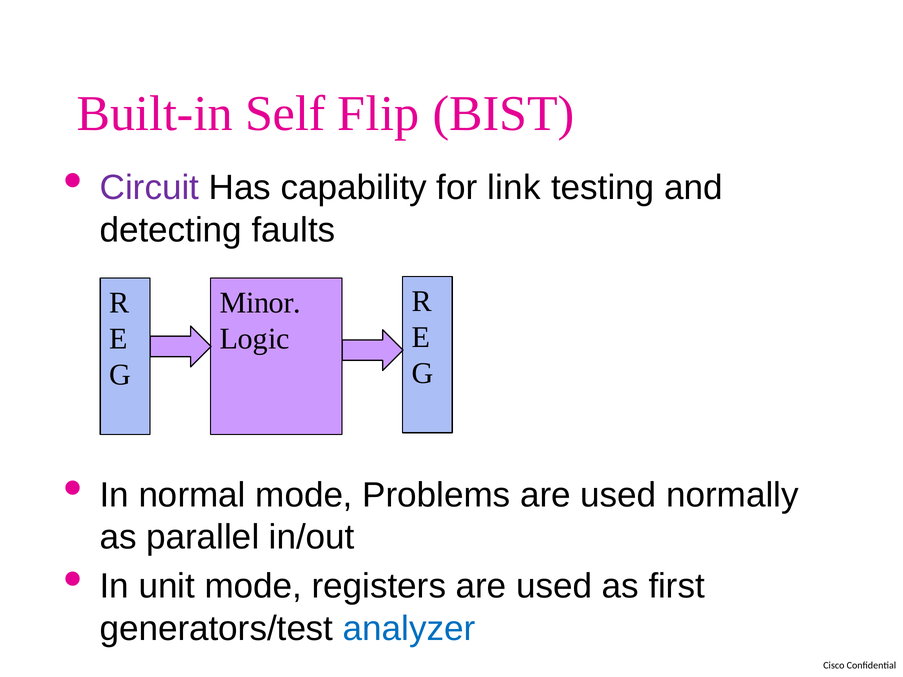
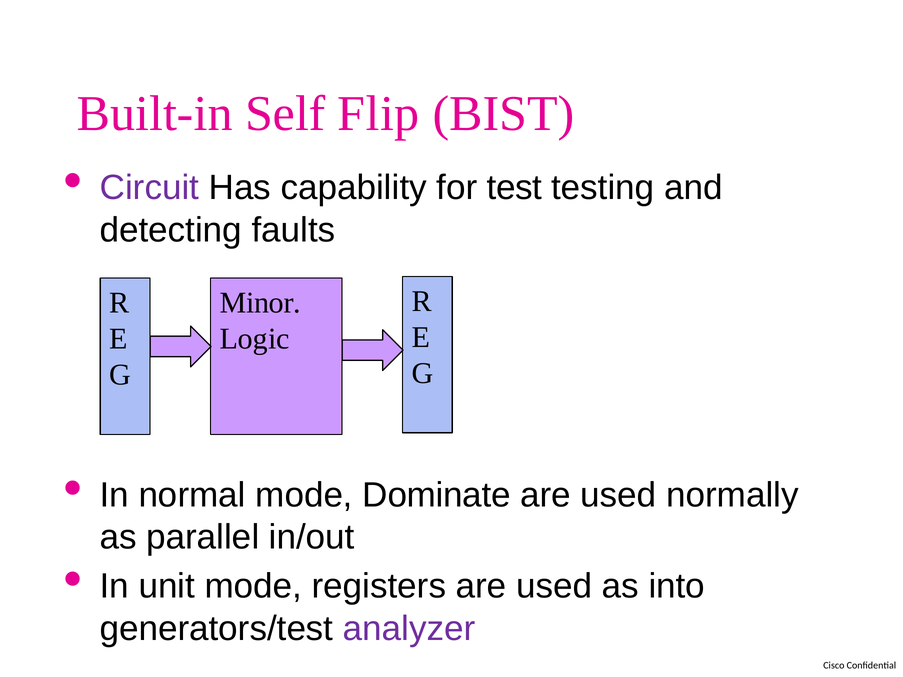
link: link -> test
Problems: Problems -> Dominate
first: first -> into
analyzer colour: blue -> purple
